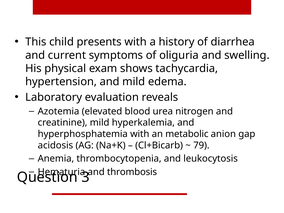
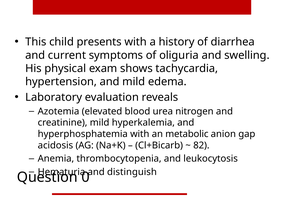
79: 79 -> 82
thrombosis: thrombosis -> distinguish
3: 3 -> 0
